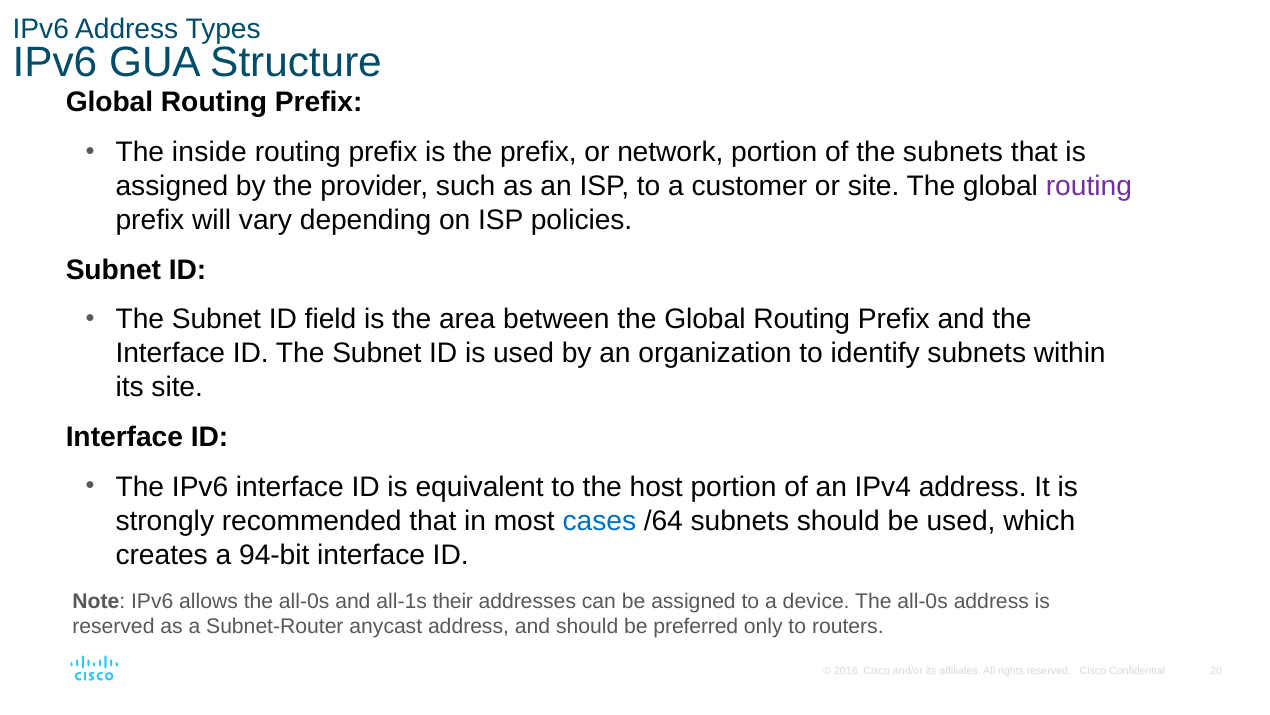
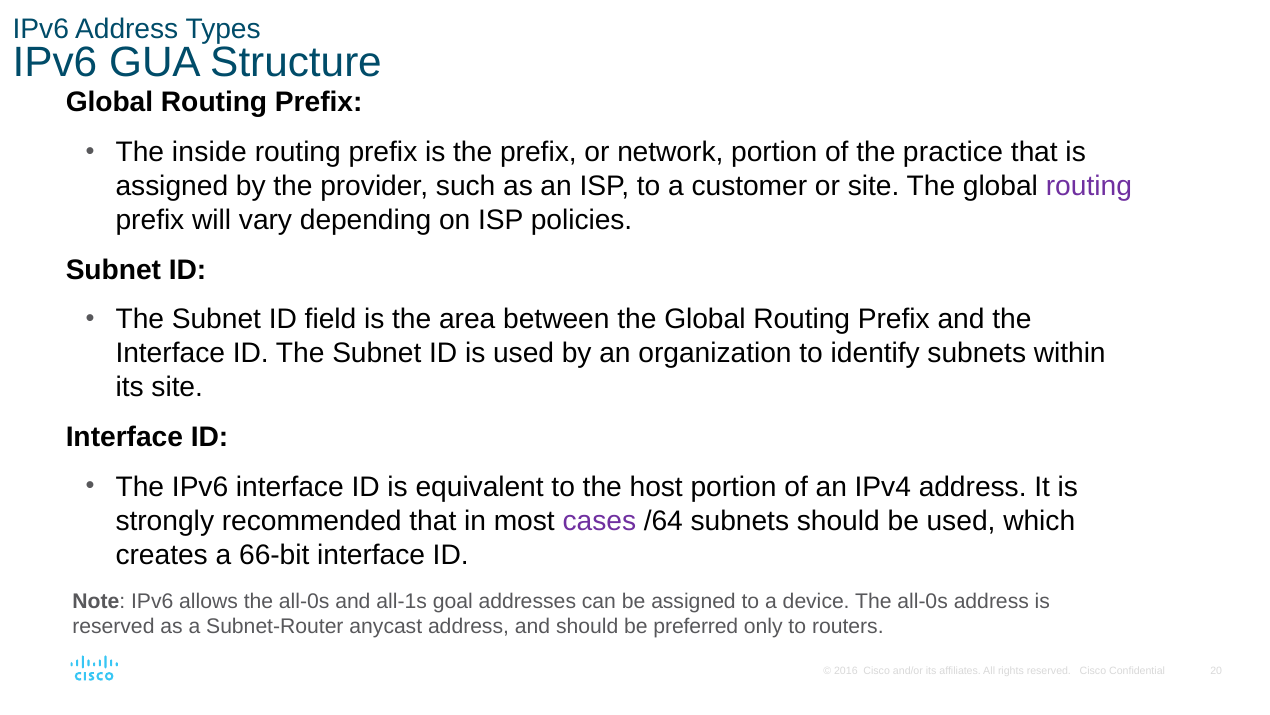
the subnets: subnets -> practice
cases colour: blue -> purple
94-bit: 94-bit -> 66-bit
their: their -> goal
